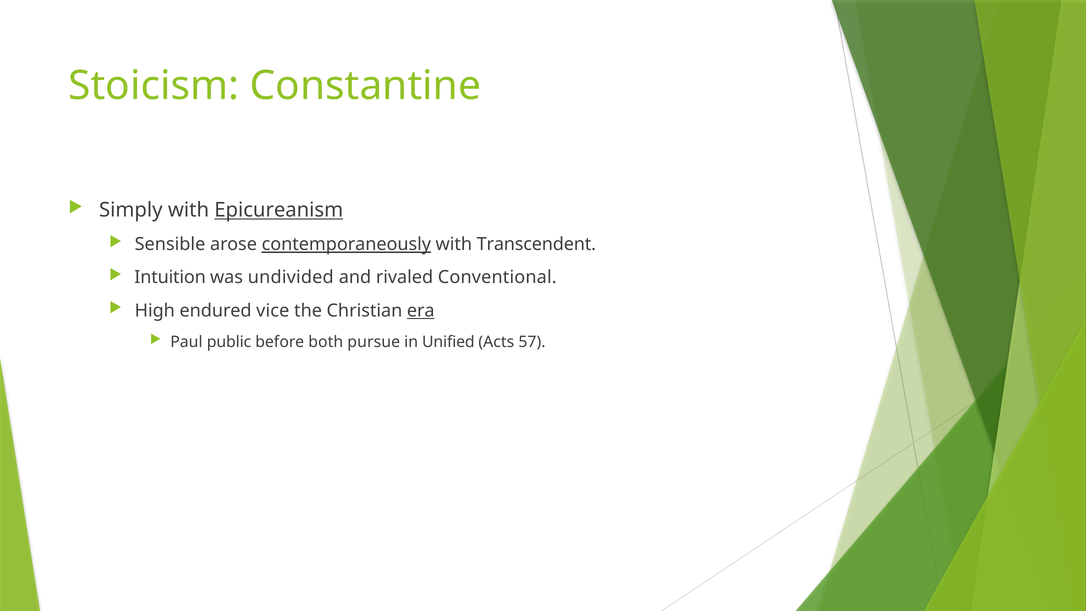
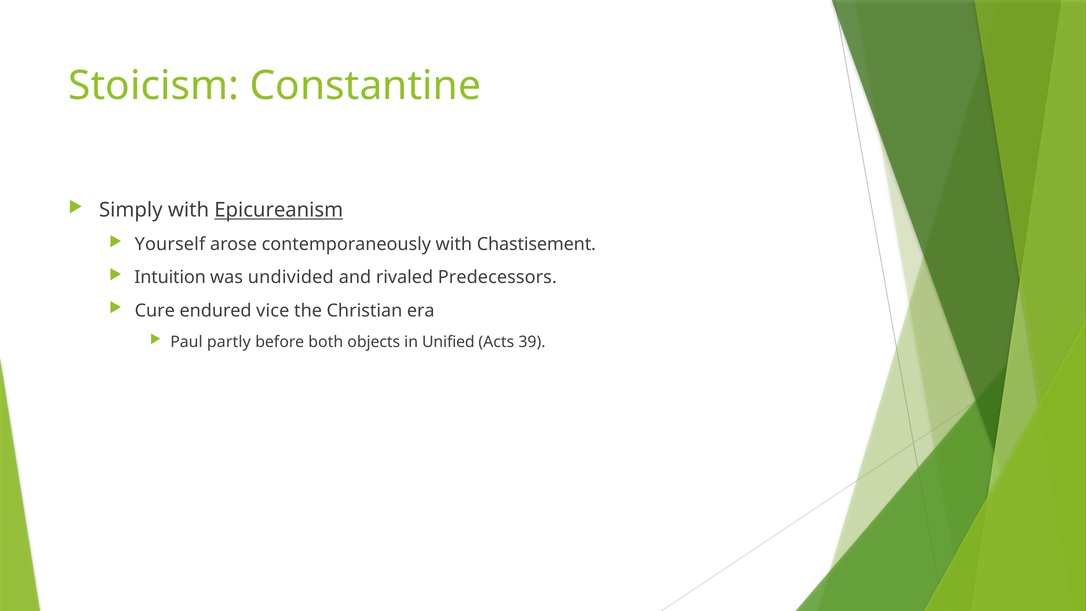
Sensible: Sensible -> Yourself
contemporaneously underline: present -> none
Transcendent: Transcendent -> Chastisement
Conventional: Conventional -> Predecessors
High: High -> Cure
era underline: present -> none
public: public -> partly
pursue: pursue -> objects
57: 57 -> 39
